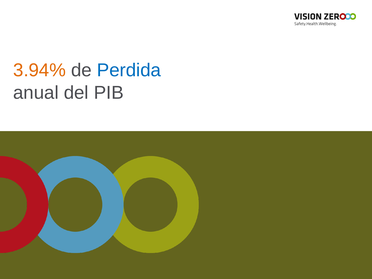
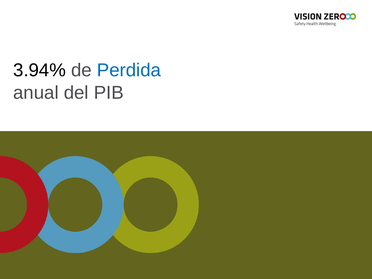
3.94% colour: orange -> black
